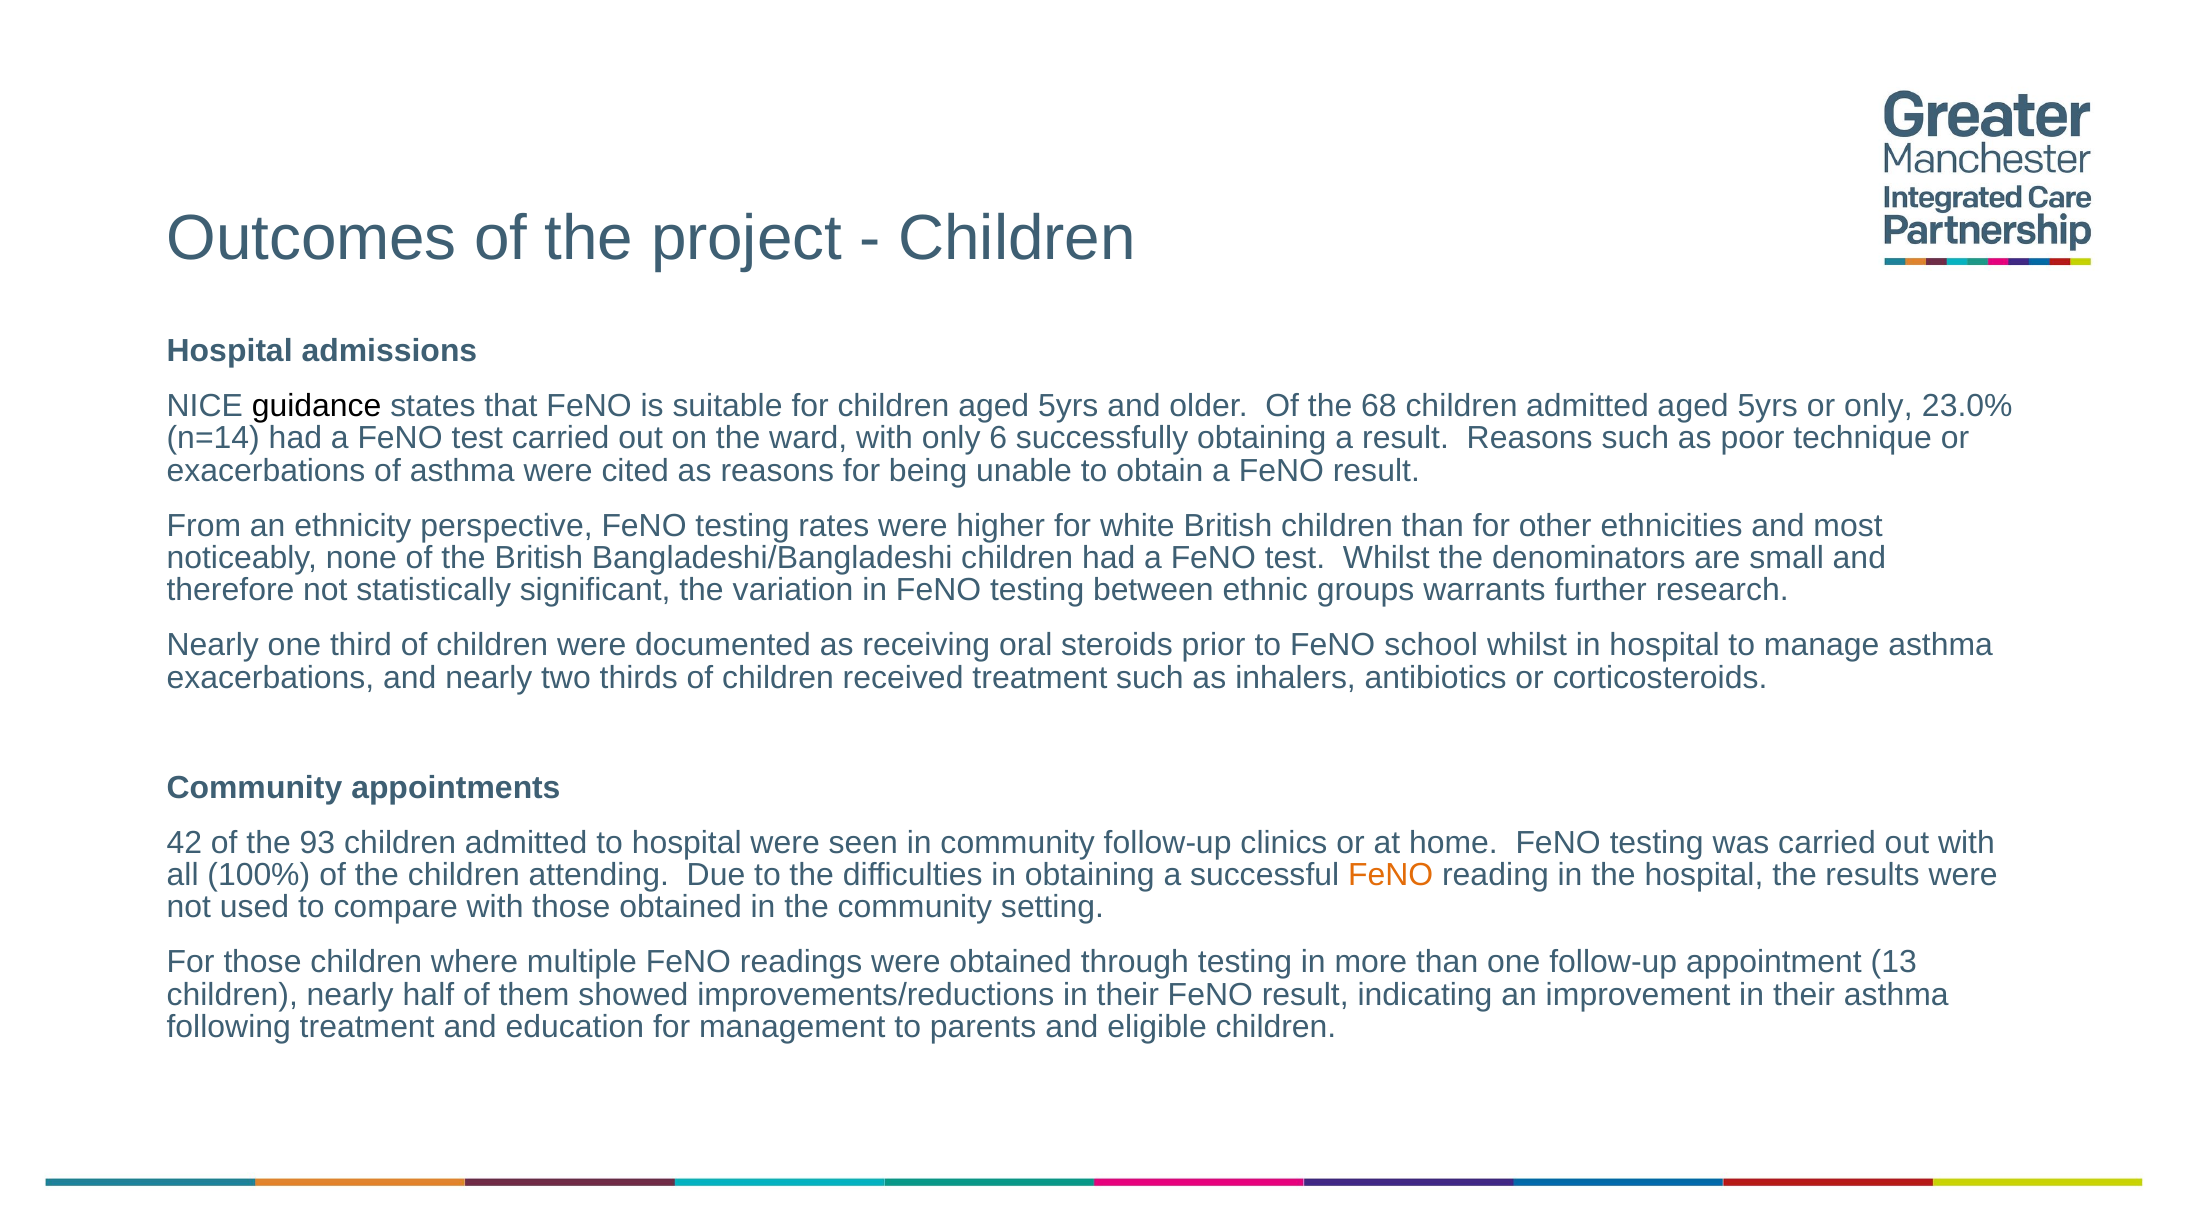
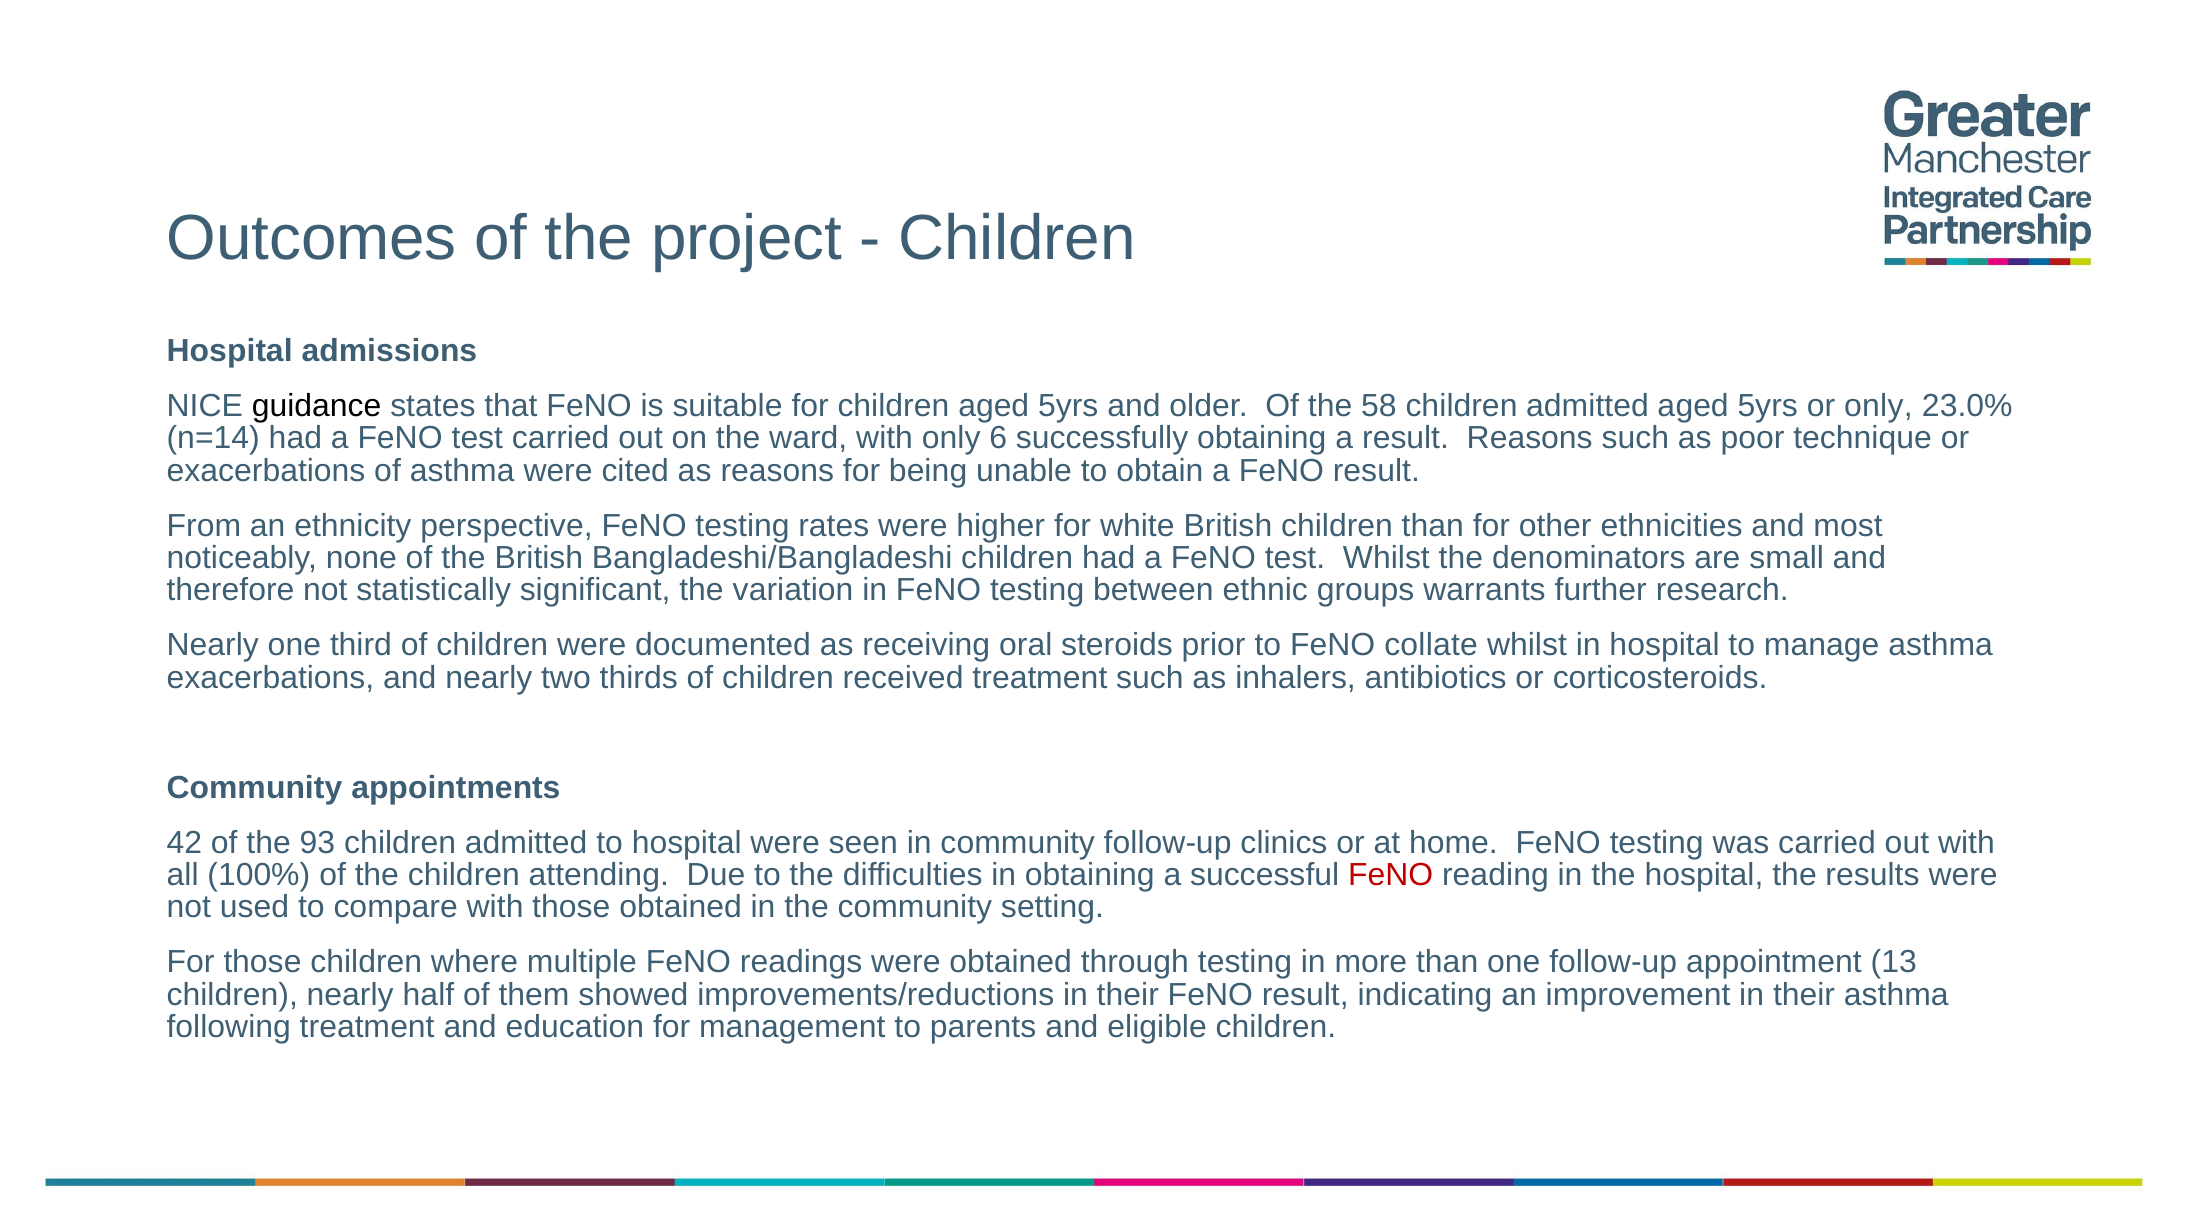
68: 68 -> 58
school: school -> collate
FeNO at (1391, 875) colour: orange -> red
